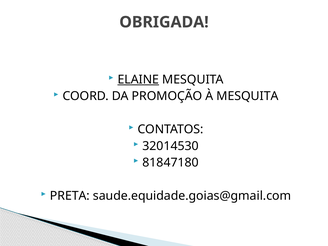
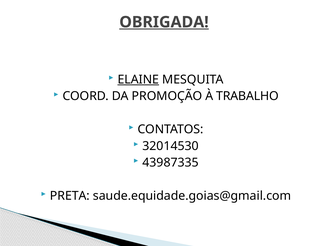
OBRIGADA underline: none -> present
À MESQUITA: MESQUITA -> TRABALHO
81847180: 81847180 -> 43987335
